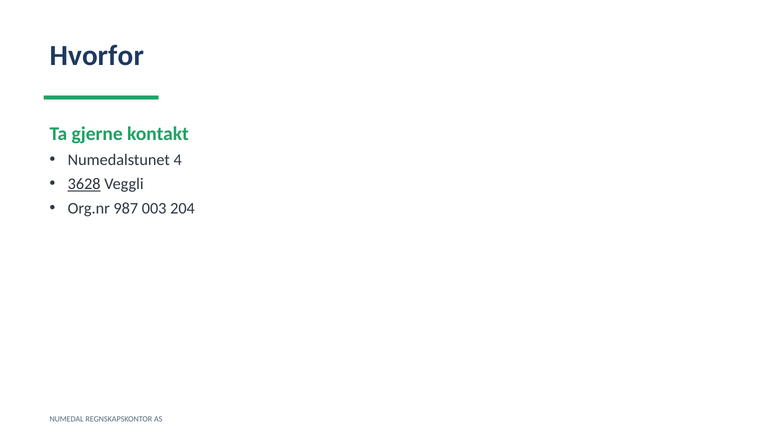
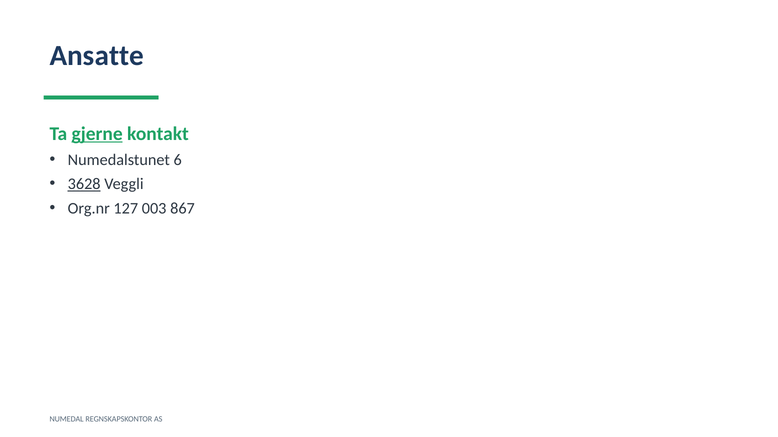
Hvorfor: Hvorfor -> Ansatte
gjerne underline: none -> present
4: 4 -> 6
987: 987 -> 127
204: 204 -> 867
